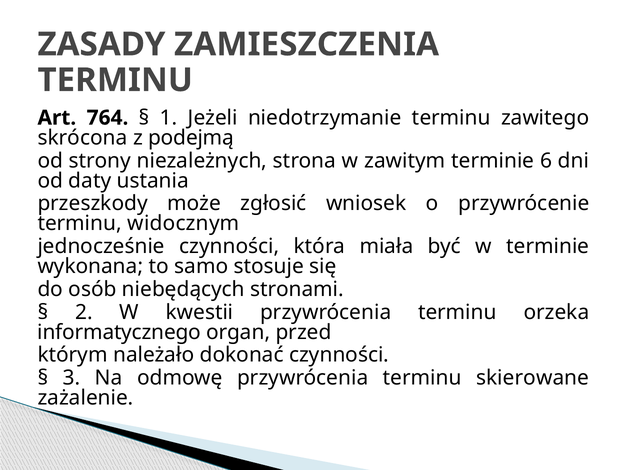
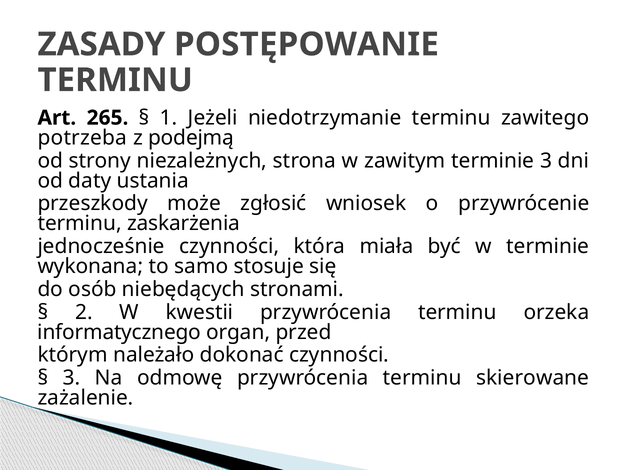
ZAMIESZCZENIA: ZAMIESZCZENIA -> POSTĘPOWANIE
764: 764 -> 265
skrócona: skrócona -> potrzeba
terminie 6: 6 -> 3
widocznym: widocznym -> zaskarżenia
